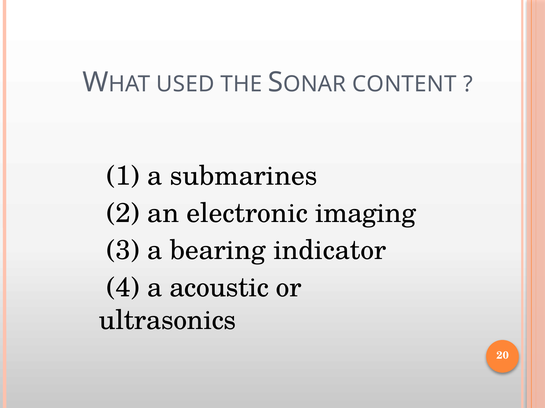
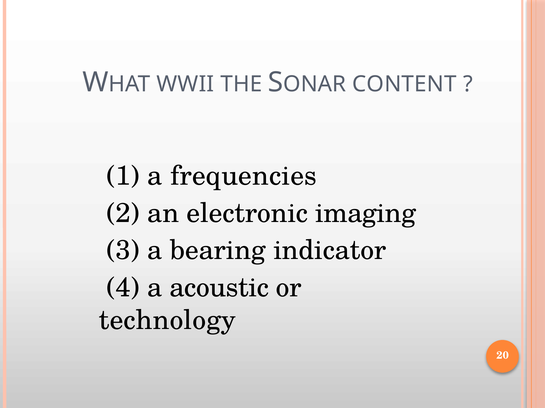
USED: USED -> WWII
submarines: submarines -> frequencies
ultrasonics: ultrasonics -> technology
